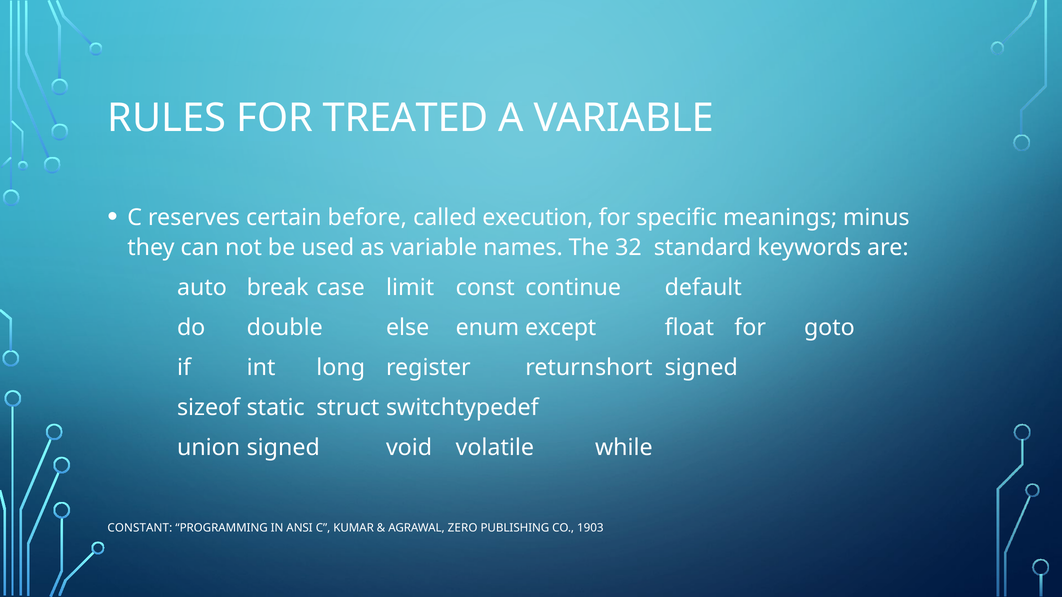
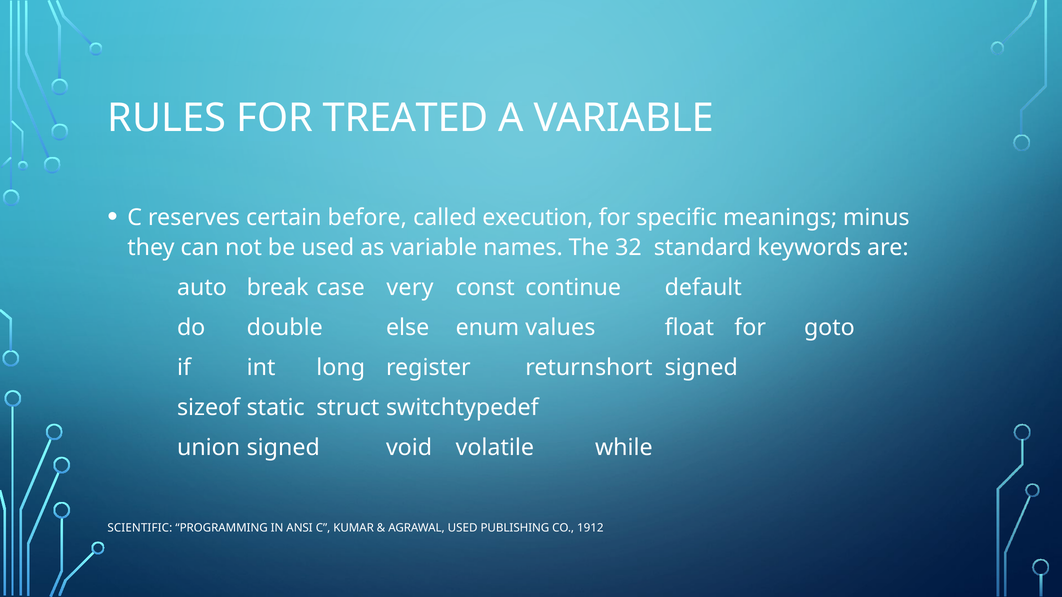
limit: limit -> very
except: except -> values
CONSTANT: CONSTANT -> SCIENTIFIC
AGRAWAL ZERO: ZERO -> USED
1903: 1903 -> 1912
